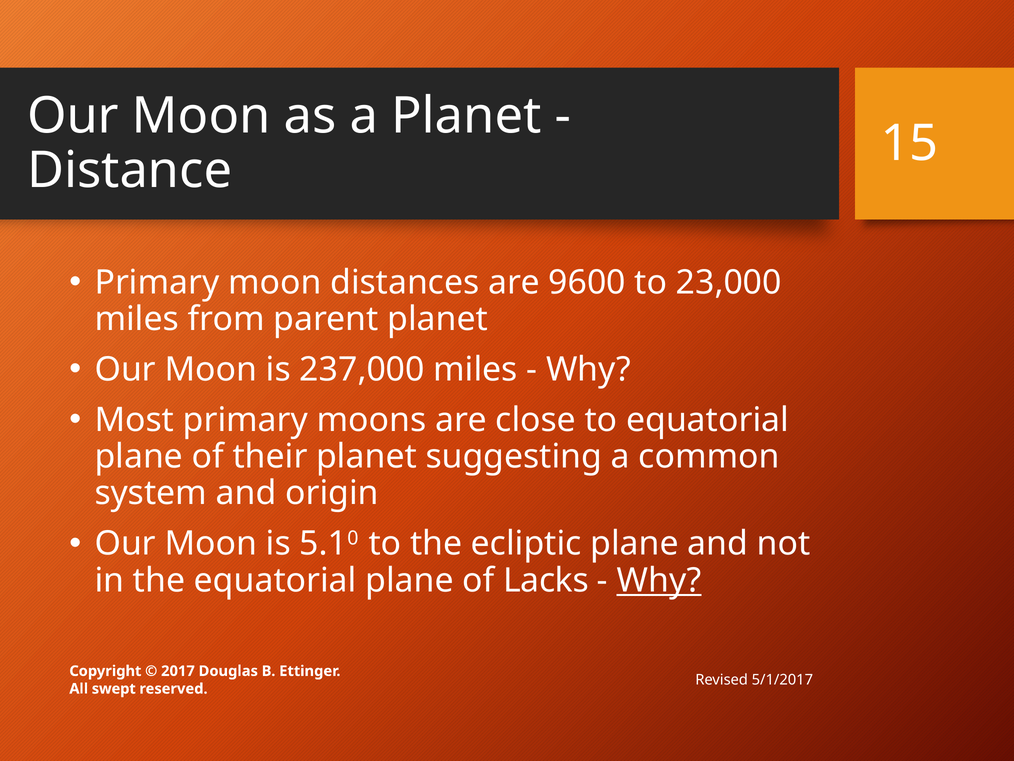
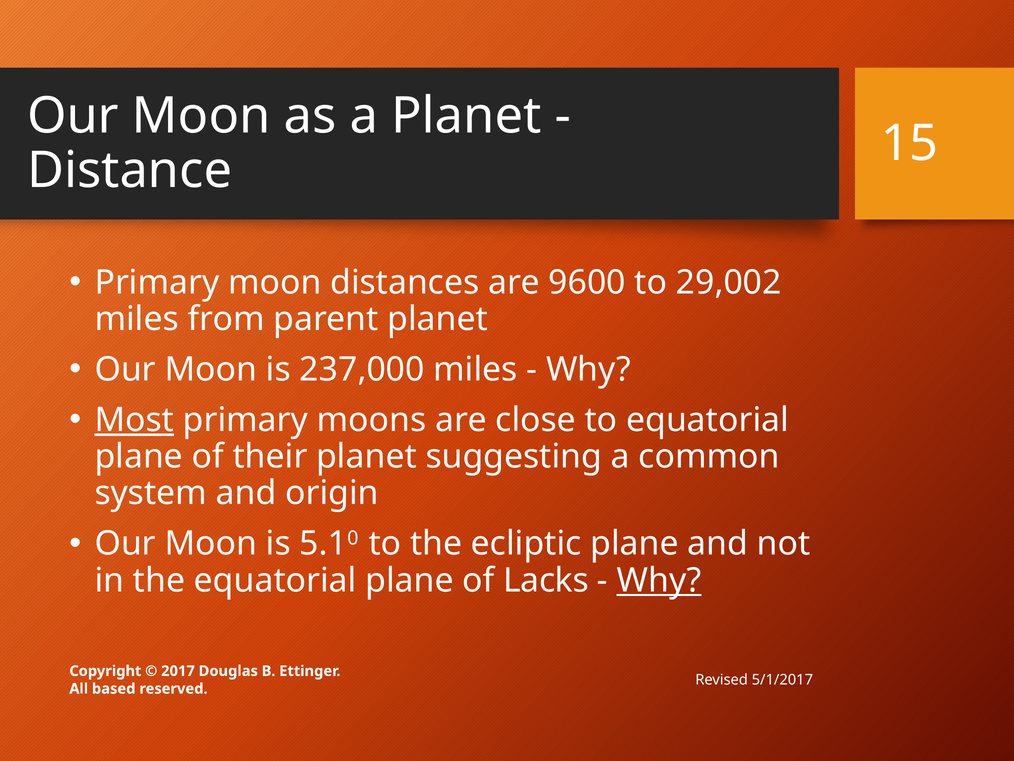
23,000: 23,000 -> 29,002
Most underline: none -> present
swept: swept -> based
